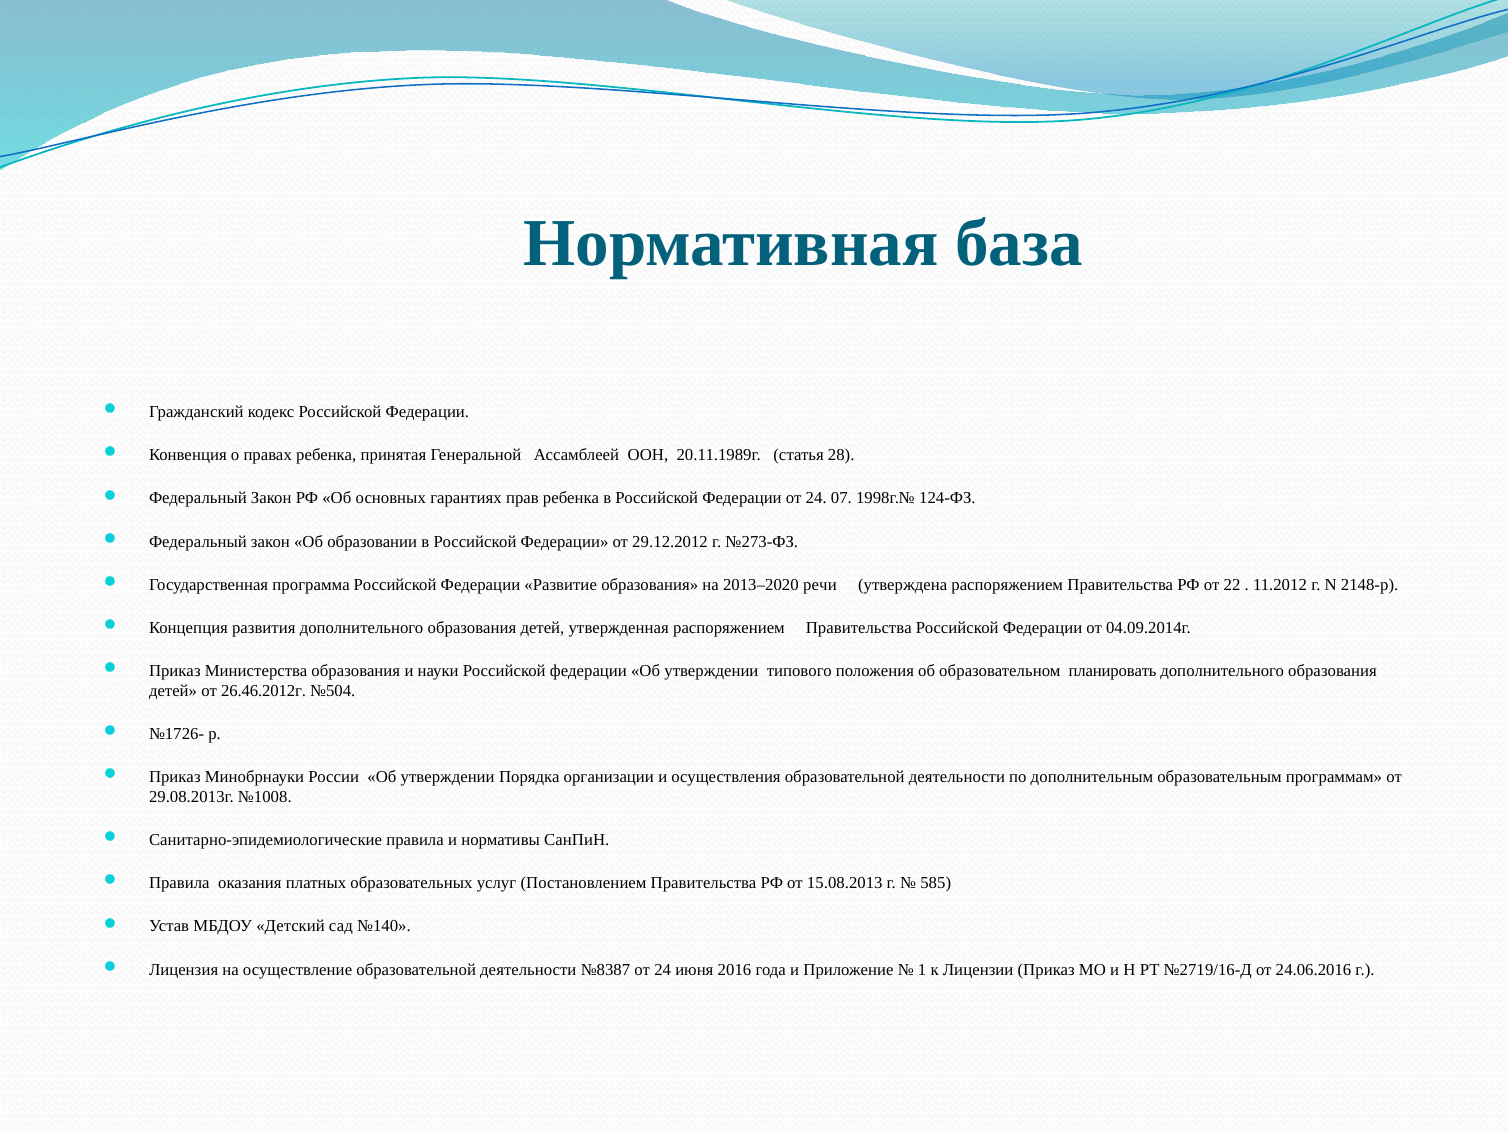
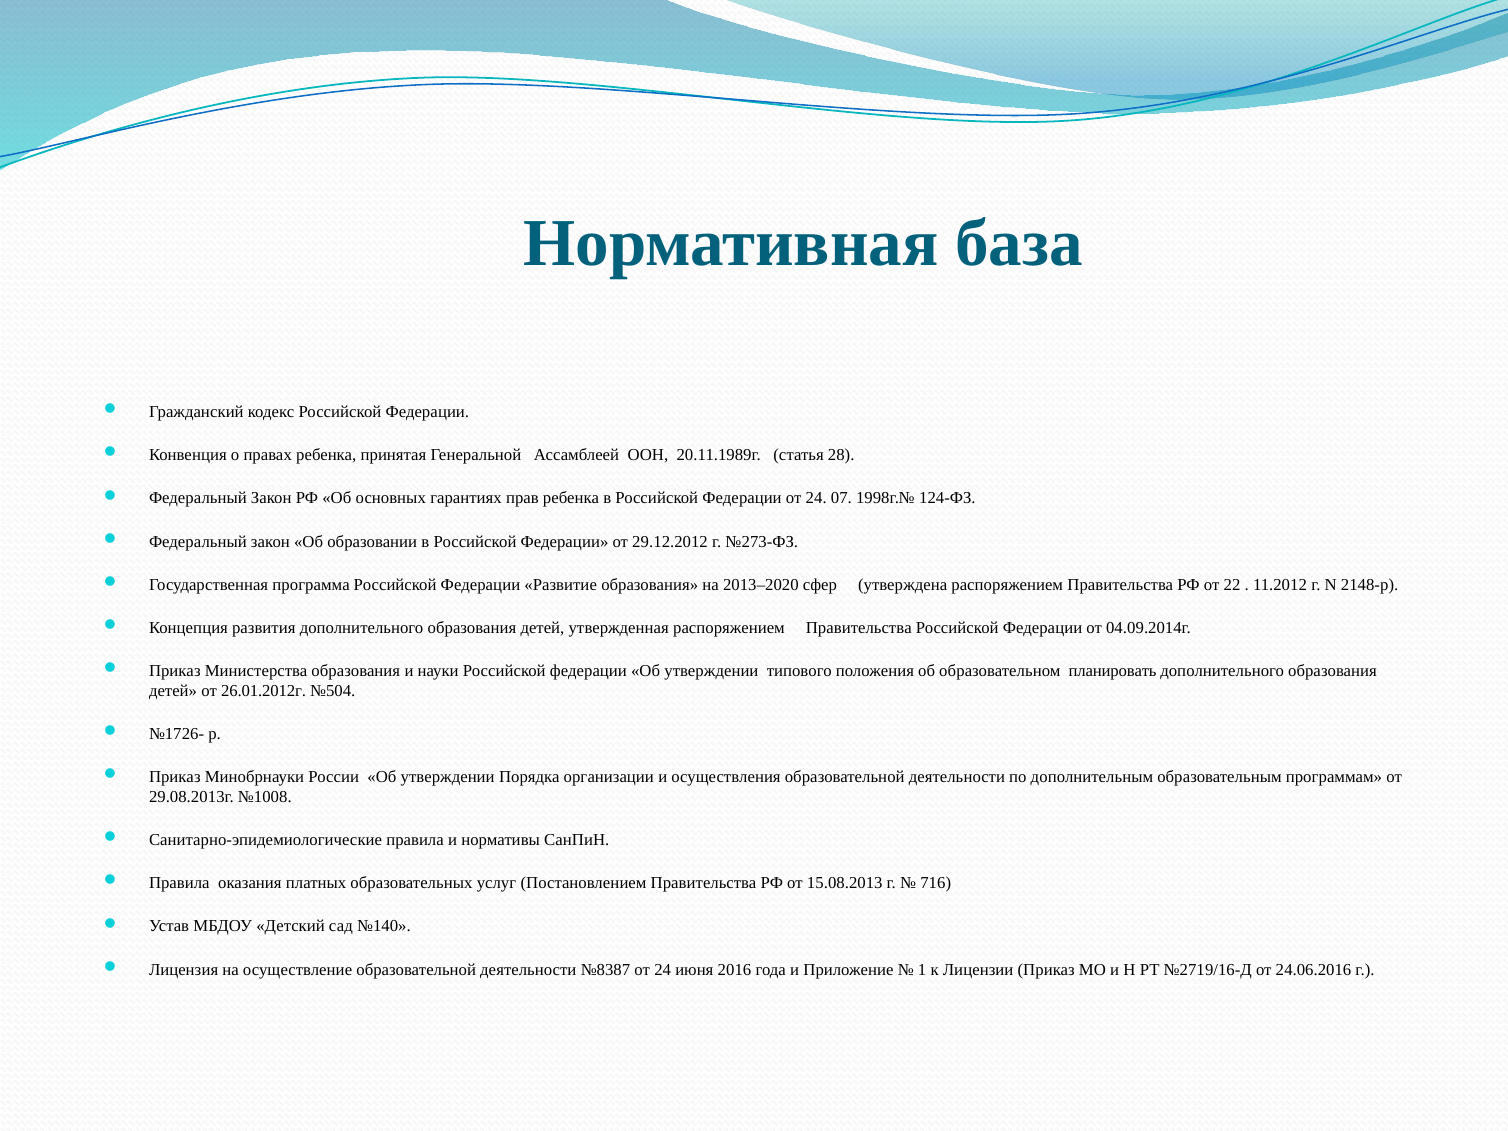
речи: речи -> сфер
26.46.2012г: 26.46.2012г -> 26.01.2012г
585: 585 -> 716
